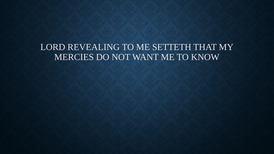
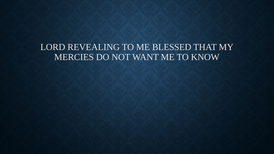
SETTETH: SETTETH -> BLESSED
